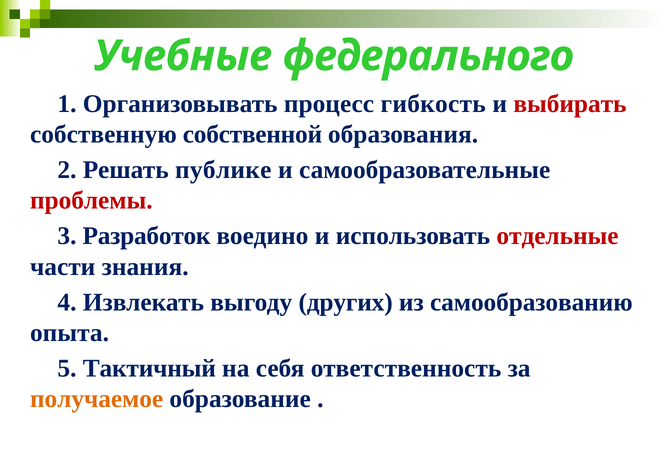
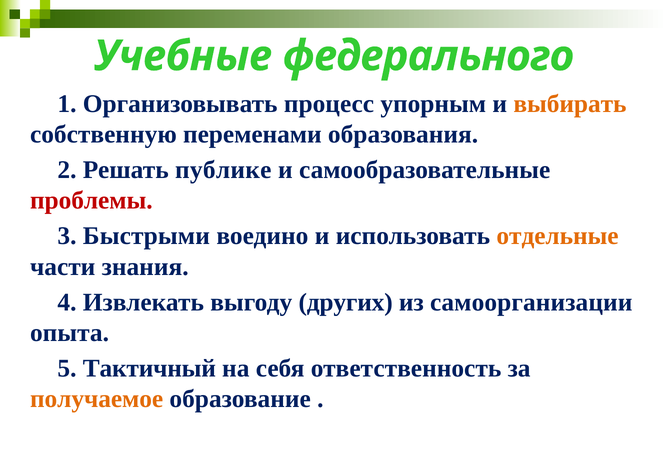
гибкость: гибкость -> упорным
выбирать colour: red -> orange
собственной: собственной -> переменами
Разработок: Разработок -> Быстрыми
отдельные colour: red -> orange
самообразованию: самообразованию -> самоорганизации
